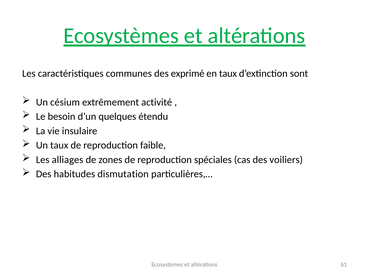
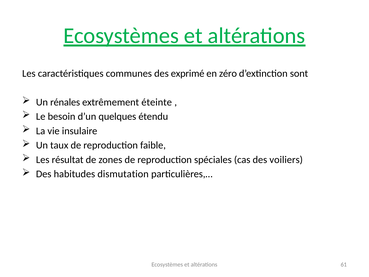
en taux: taux -> zéro
césium: césium -> rénales
activité: activité -> éteinte
alliages: alliages -> résultat
